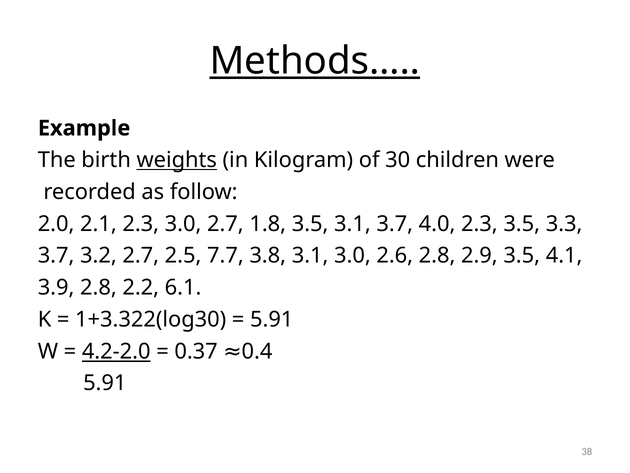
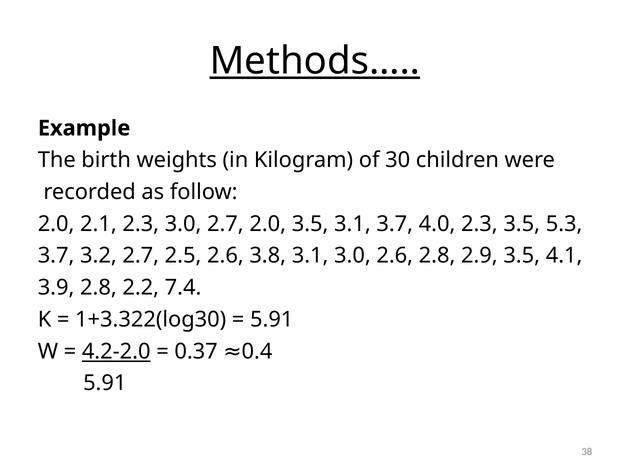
weights underline: present -> none
2.7 1.8: 1.8 -> 2.0
3.3: 3.3 -> 5.3
2.5 7.7: 7.7 -> 2.6
6.1: 6.1 -> 7.4
